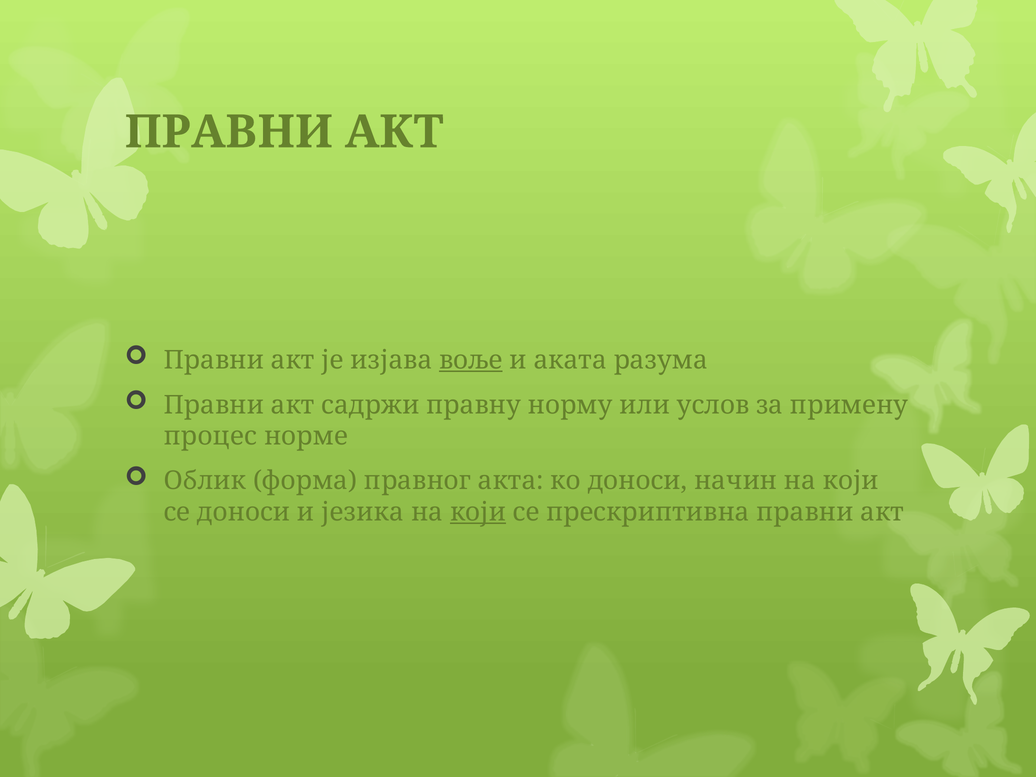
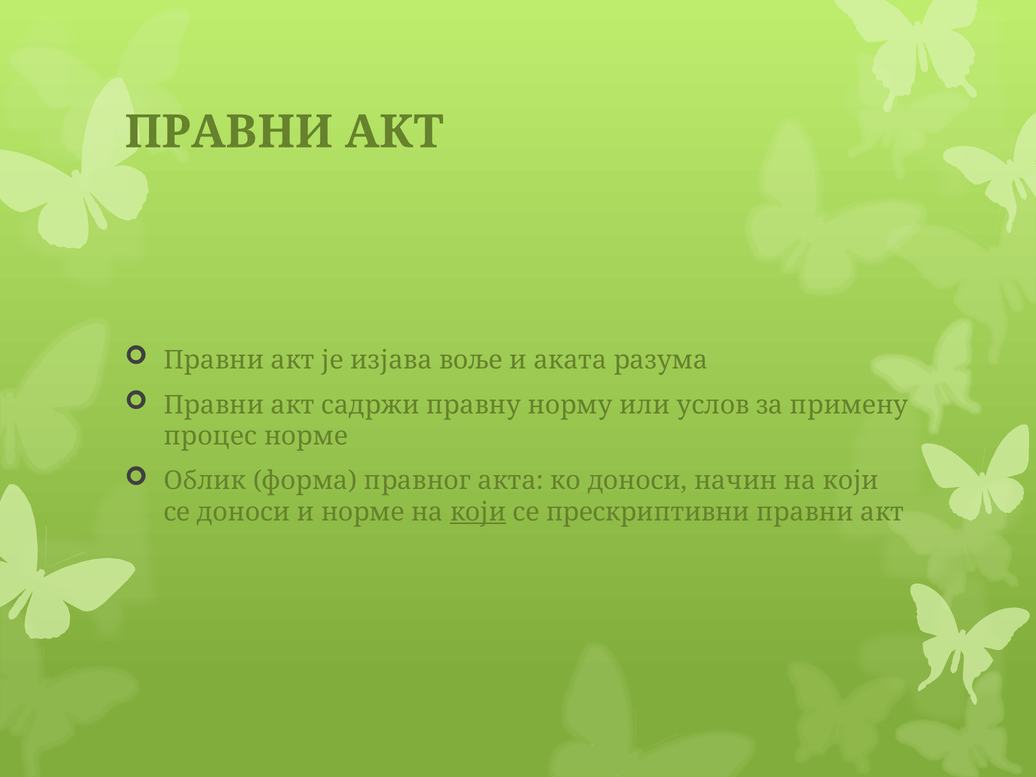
воље underline: present -> none
и језика: језика -> норме
прескриптивна: прескриптивна -> прескриптивни
